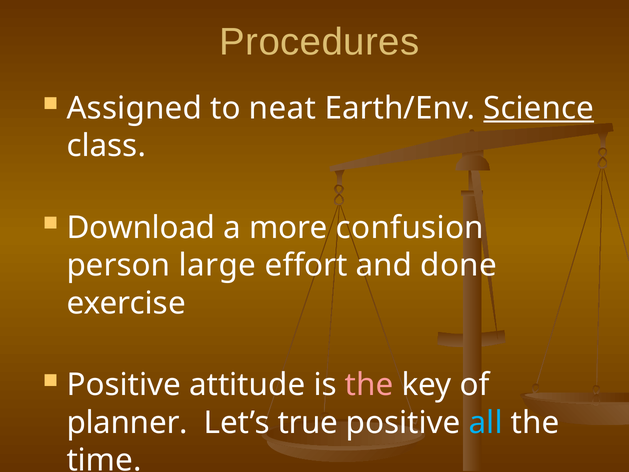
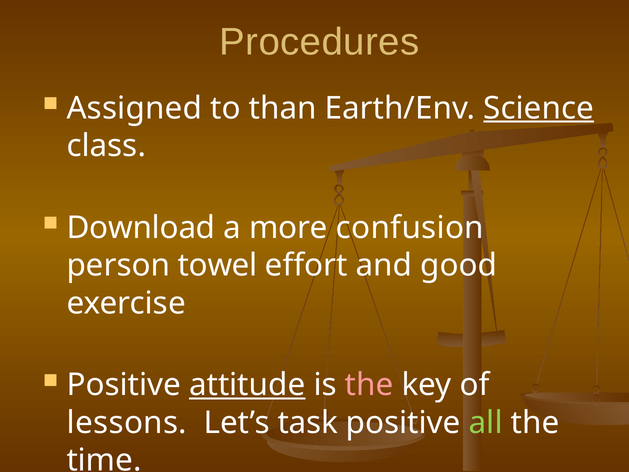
neat: neat -> than
large: large -> towel
done: done -> good
attitude underline: none -> present
planner: planner -> lessons
true: true -> task
all colour: light blue -> light green
